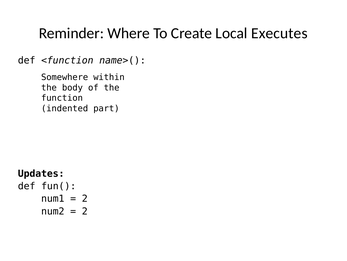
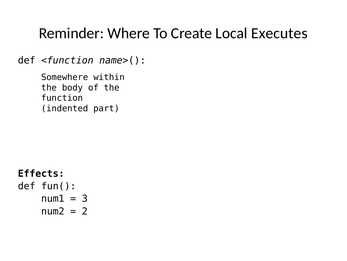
Updates: Updates -> Effects
2 at (85, 198): 2 -> 3
